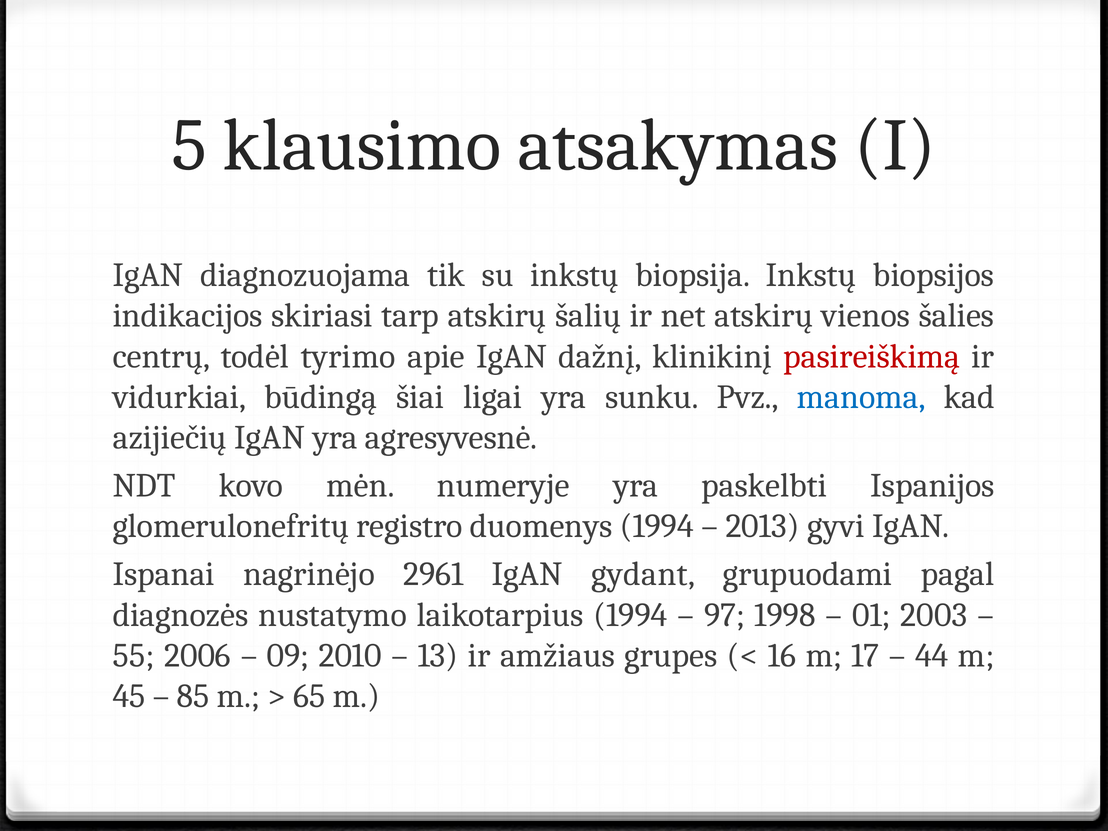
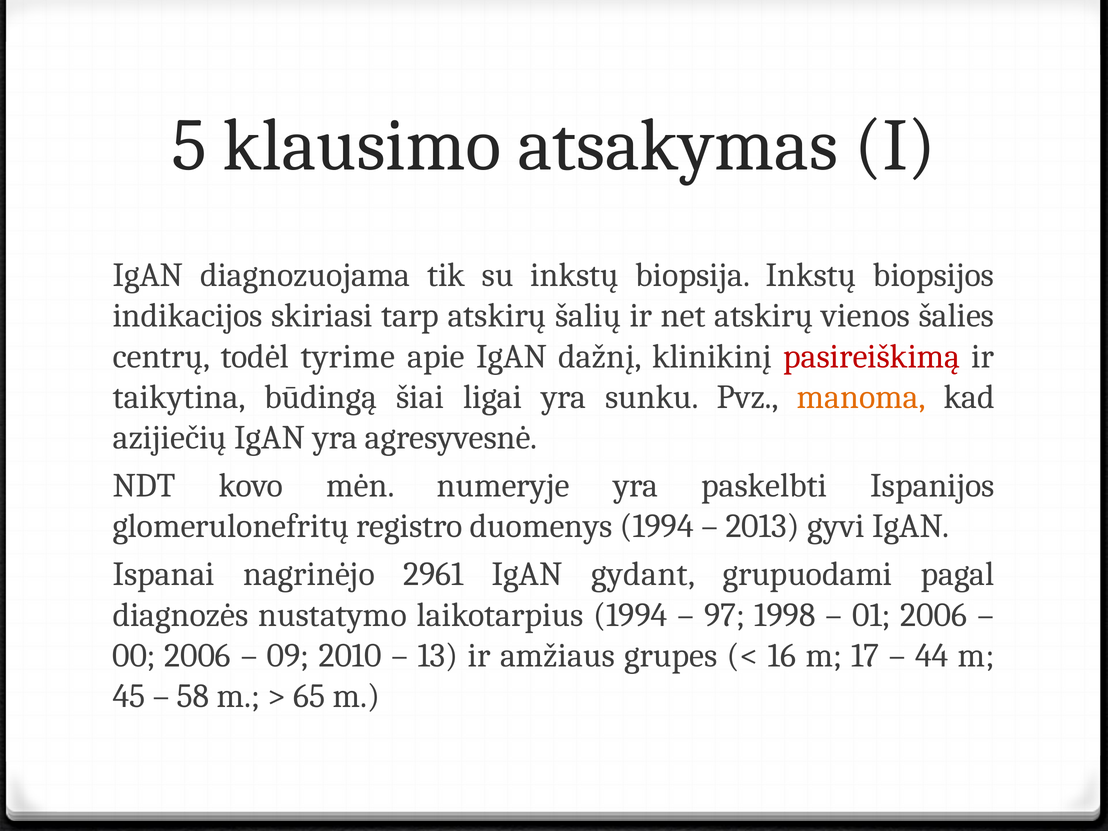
tyrimo: tyrimo -> tyrime
vidurkiai: vidurkiai -> taikytina
manoma colour: blue -> orange
01 2003: 2003 -> 2006
55: 55 -> 00
85: 85 -> 58
